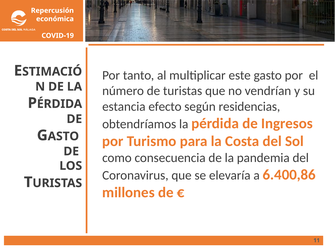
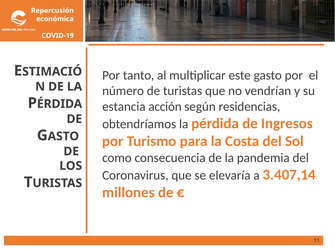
efecto: efecto -> acción
6.400,86: 6.400,86 -> 3.407,14
